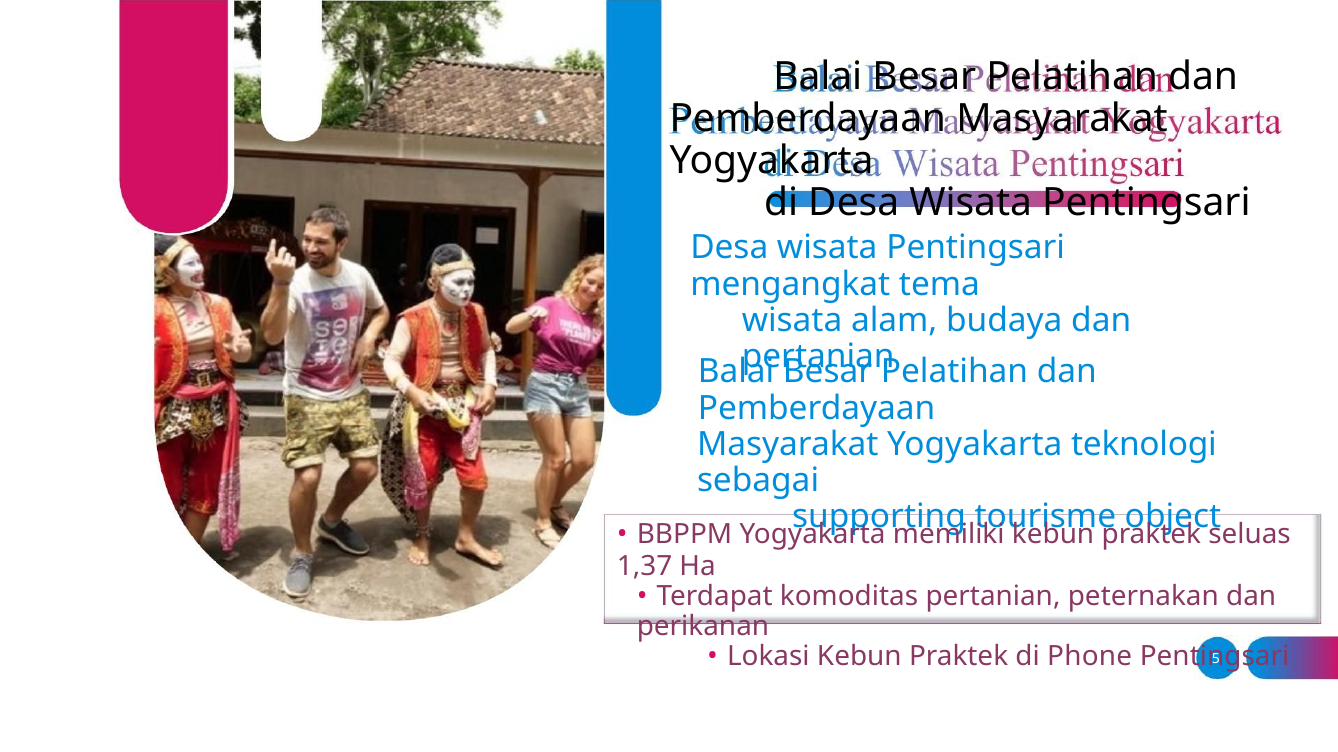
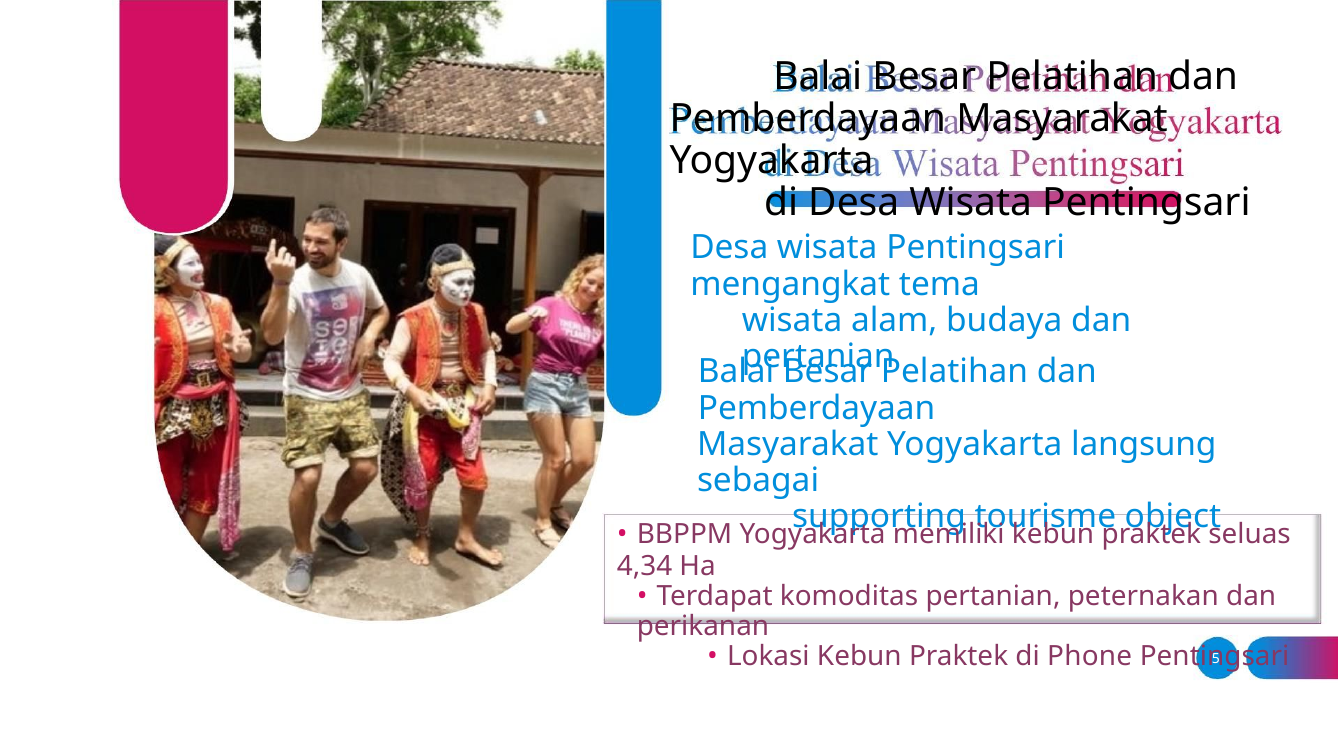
teknologi: teknologi -> langsung
1,37: 1,37 -> 4,34
